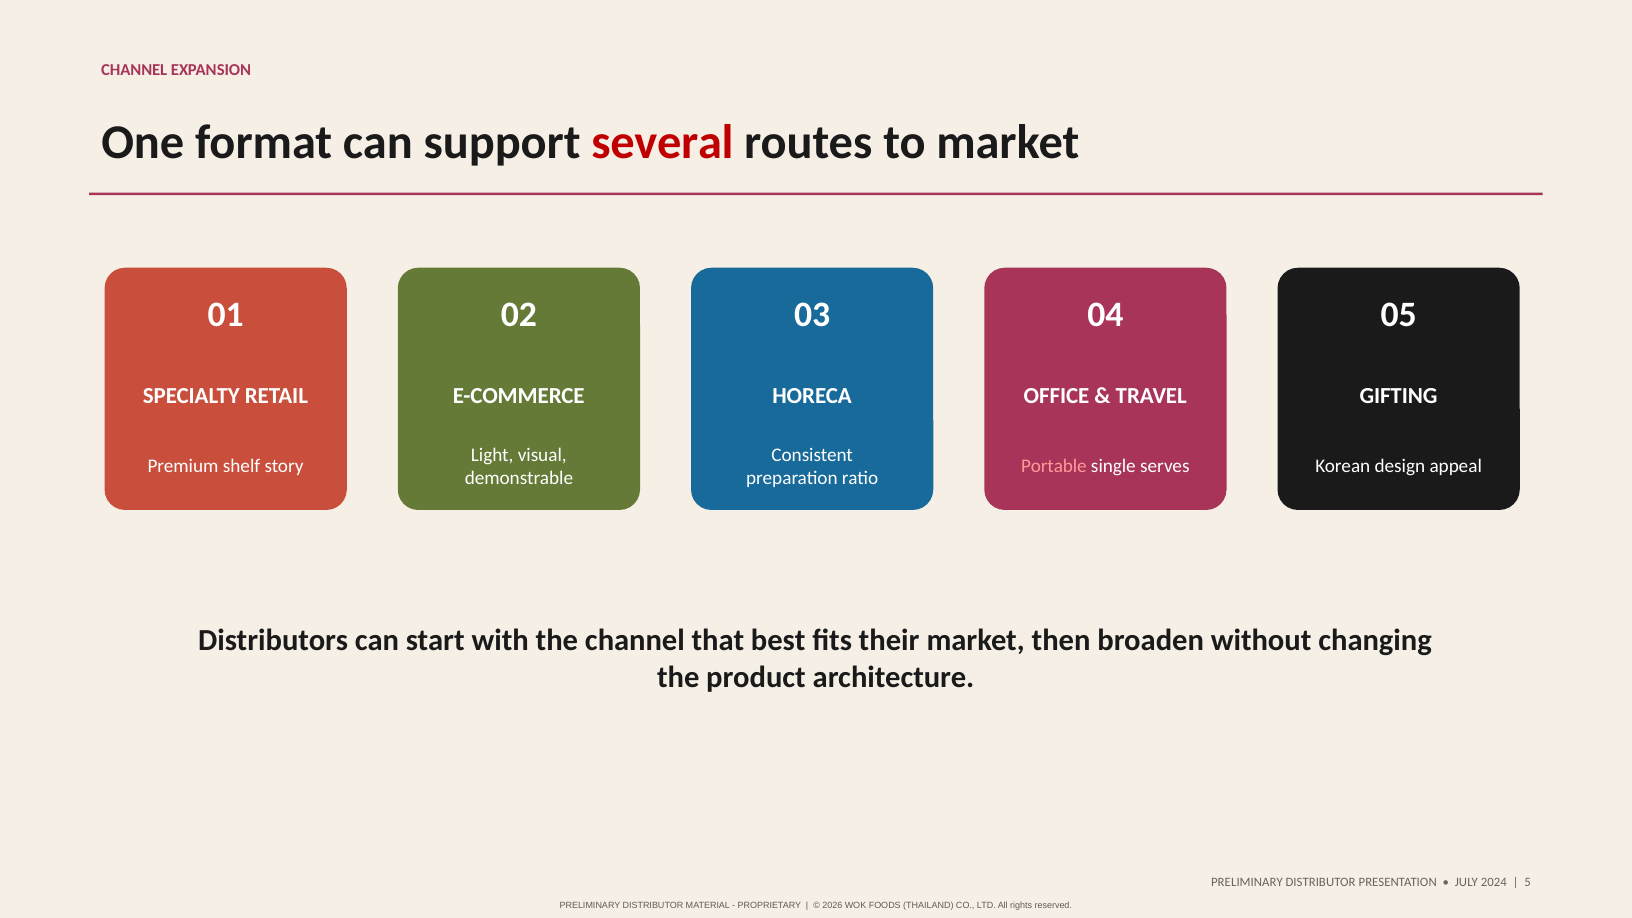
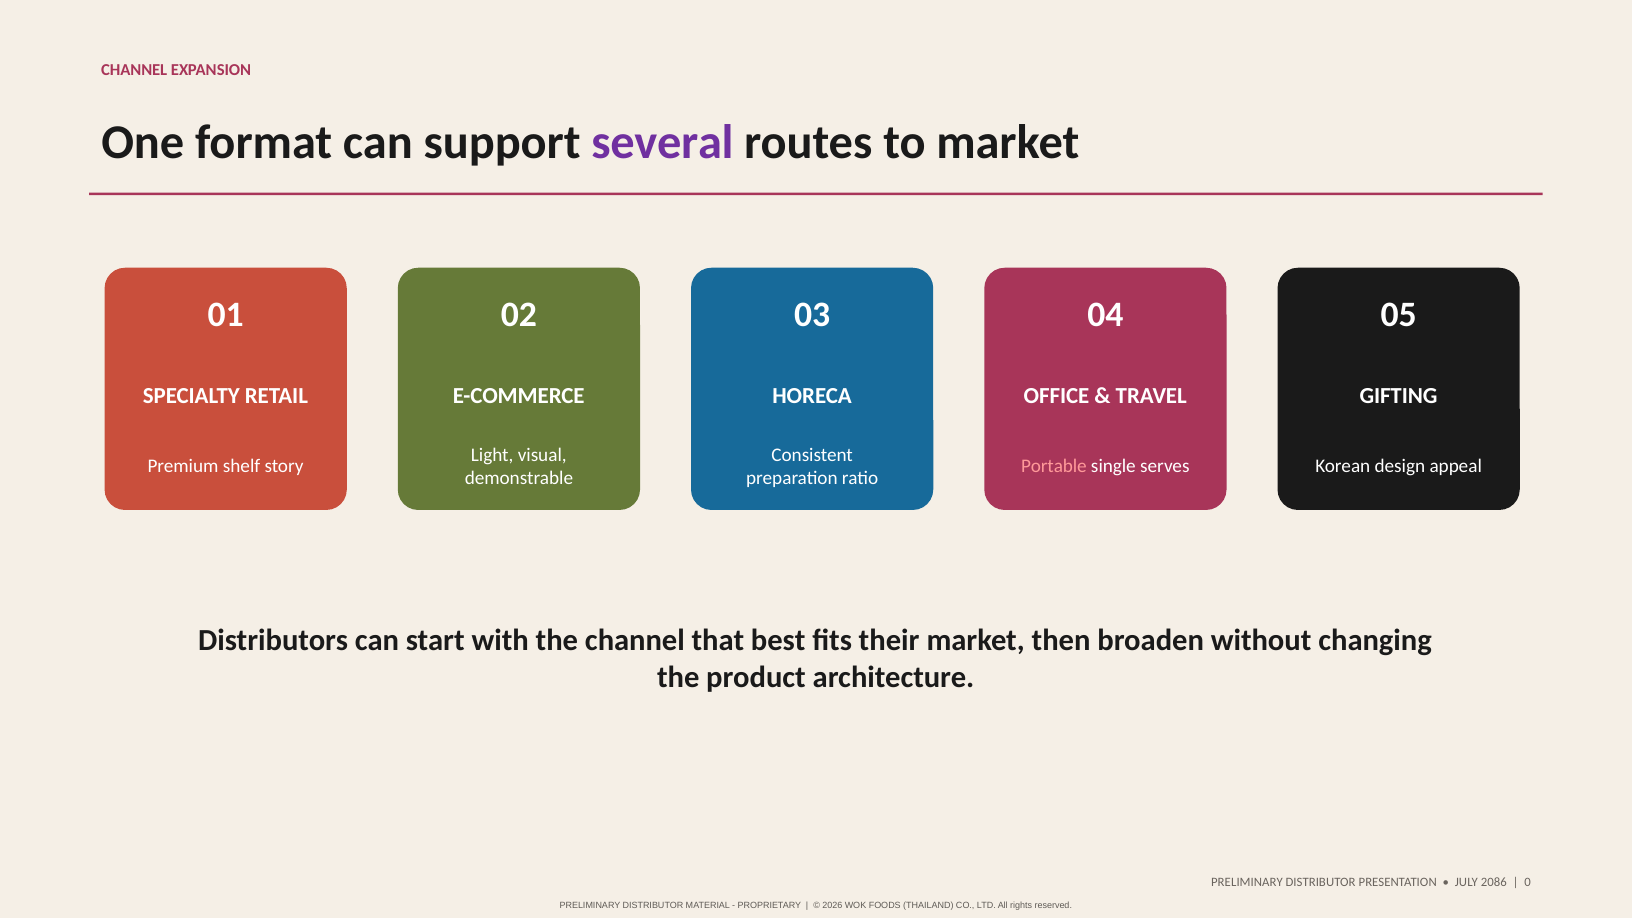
several colour: red -> purple
2024: 2024 -> 2086
5: 5 -> 0
